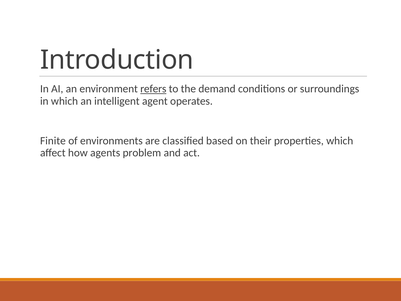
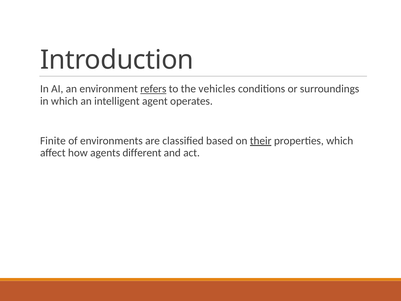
demand: demand -> vehicles
their underline: none -> present
problem: problem -> different
